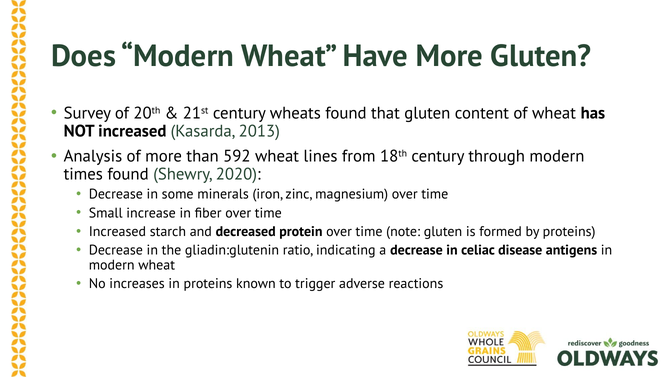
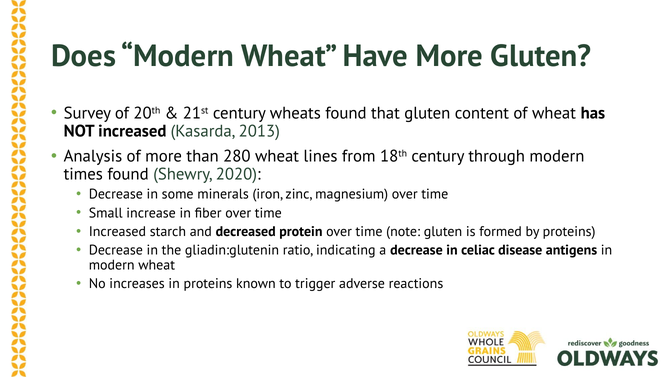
592: 592 -> 280
